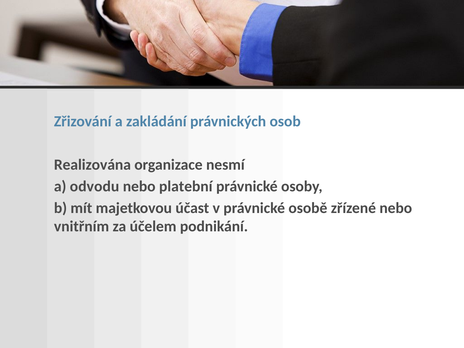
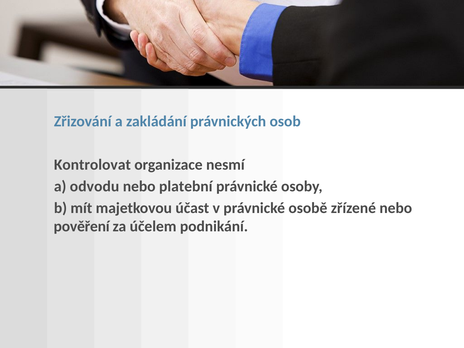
Realizována: Realizována -> Kontrolovat
vnitřním: vnitřním -> pověření
